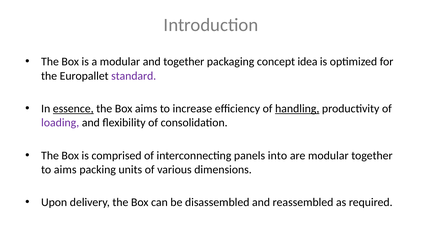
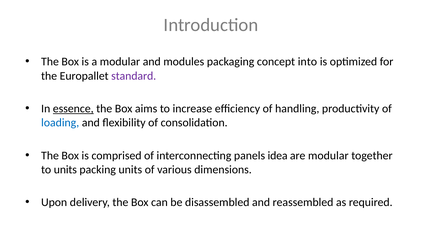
and together: together -> modules
idea: idea -> into
handling underline: present -> none
loading colour: purple -> blue
into: into -> idea
to aims: aims -> units
